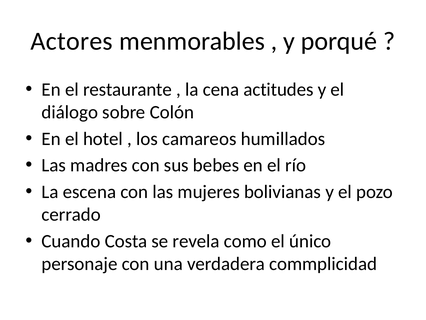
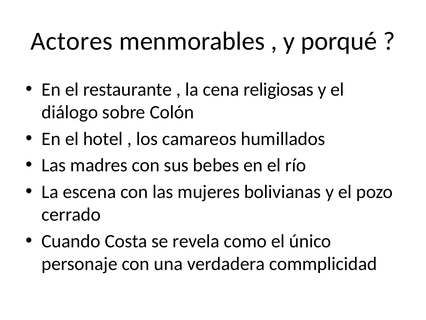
actitudes: actitudes -> religiosas
